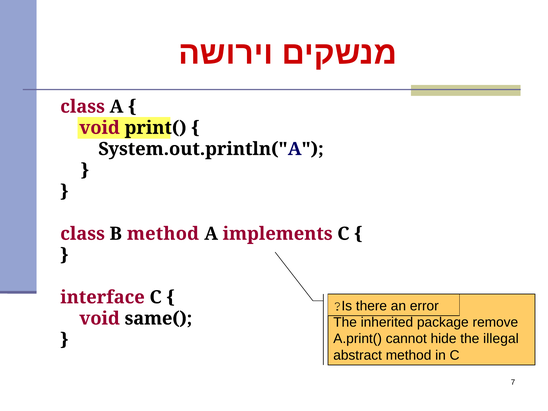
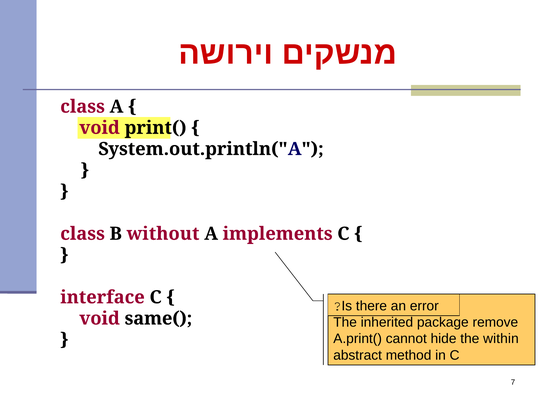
B method: method -> without
illegal: illegal -> within
